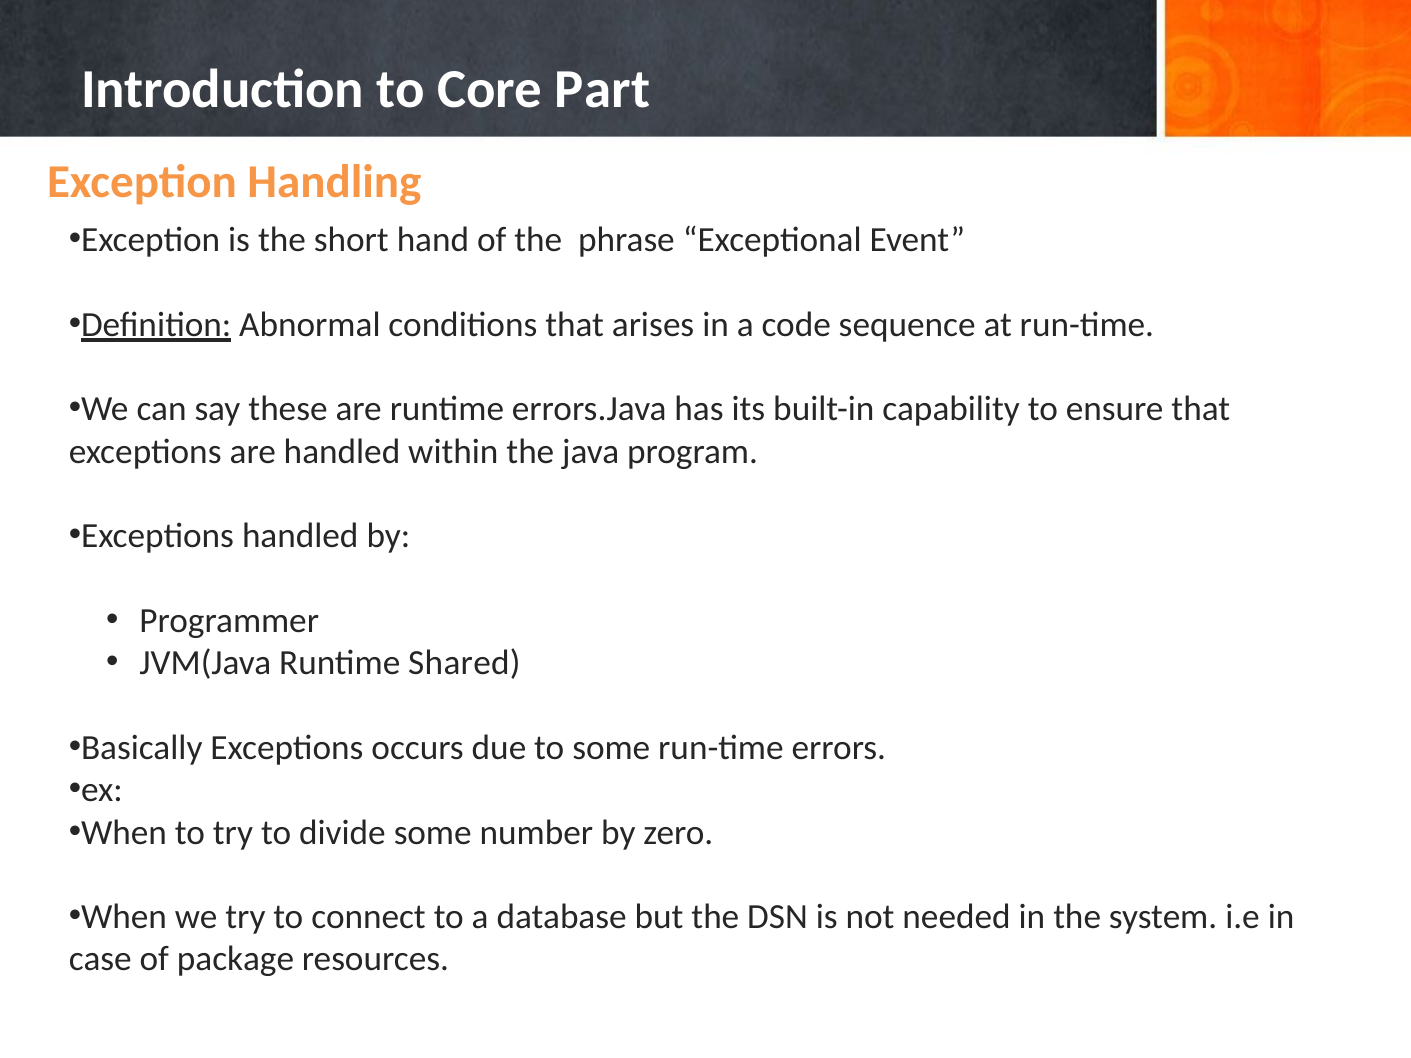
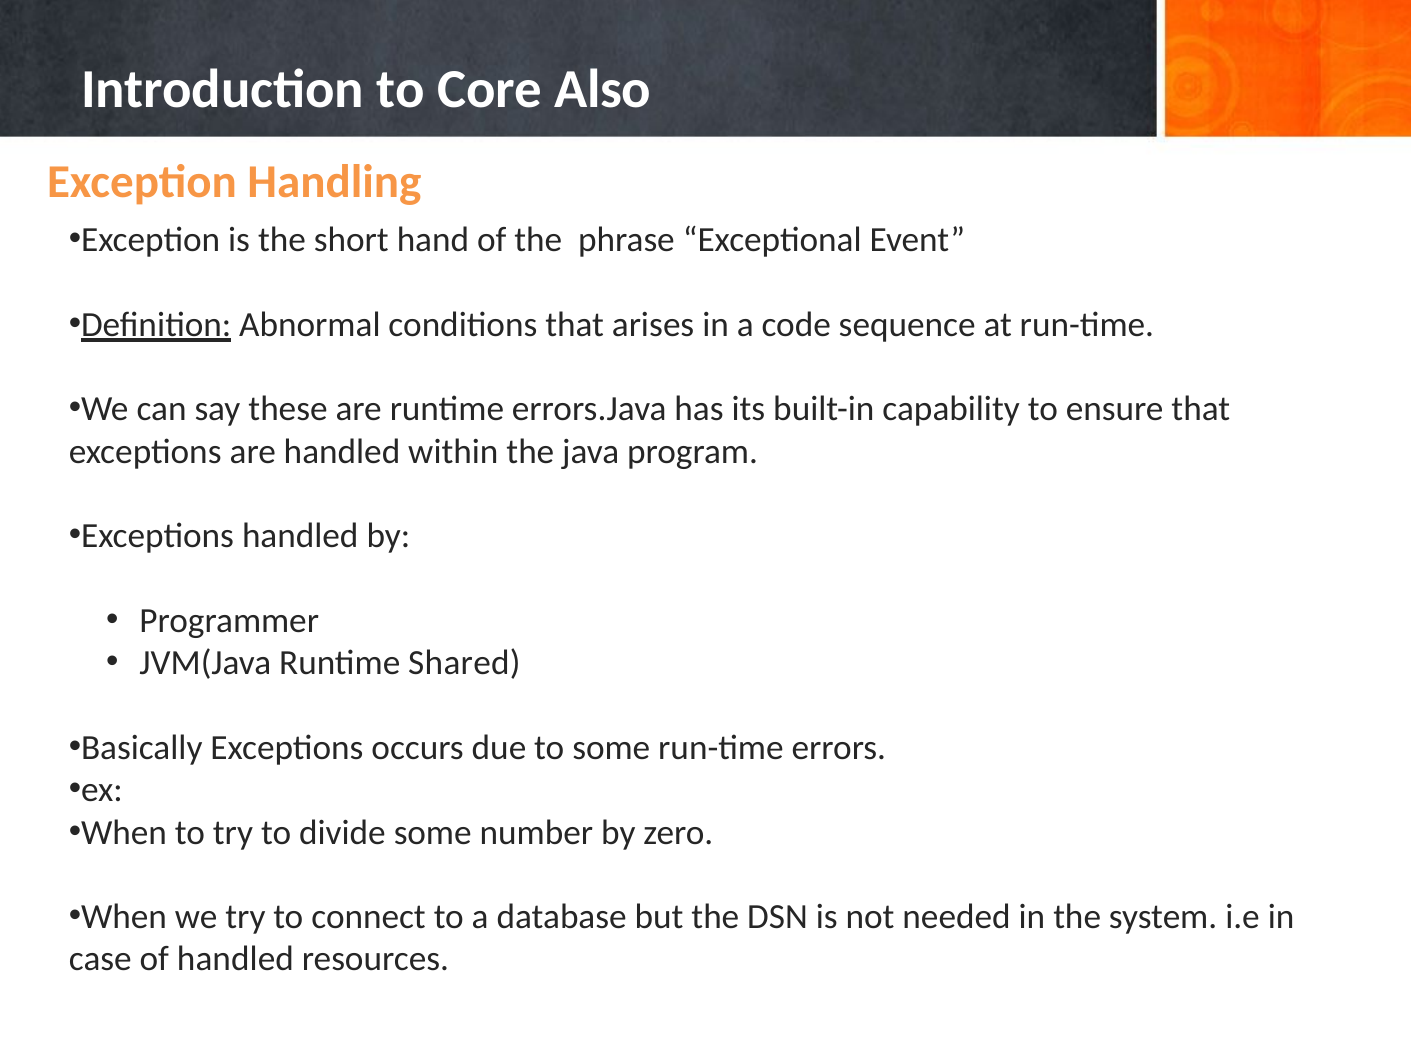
Part: Part -> Also
of package: package -> handled
